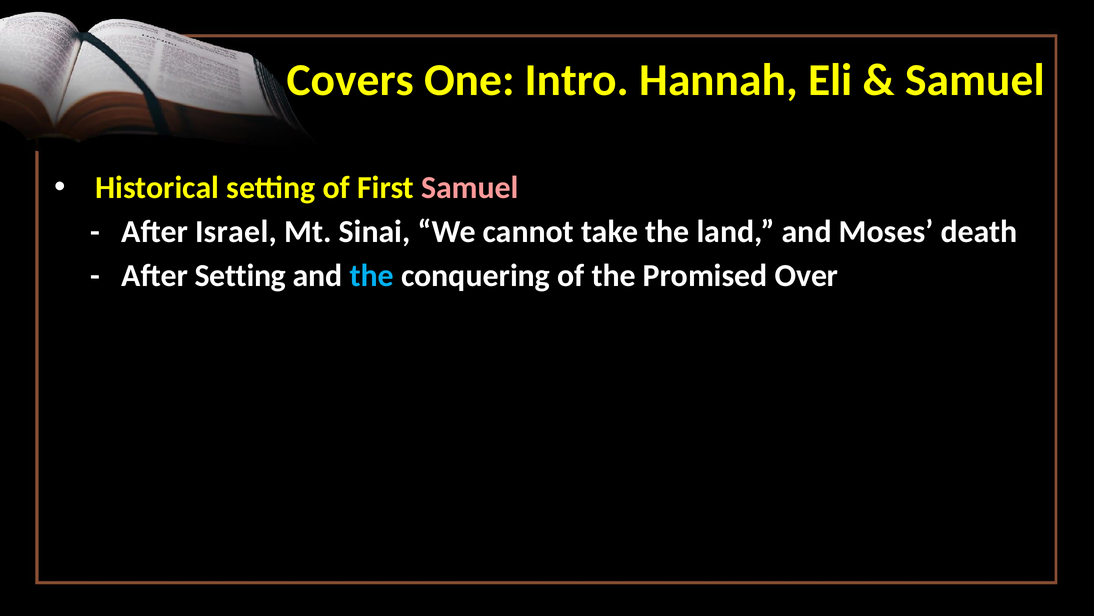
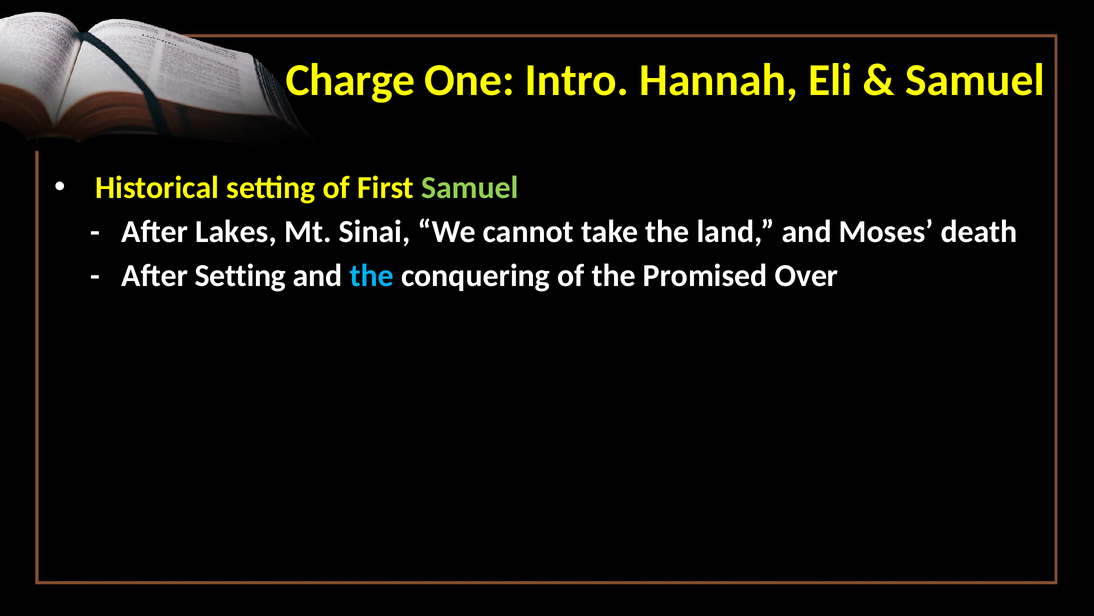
Covers: Covers -> Charge
Samuel at (470, 188) colour: pink -> light green
Israel: Israel -> Lakes
